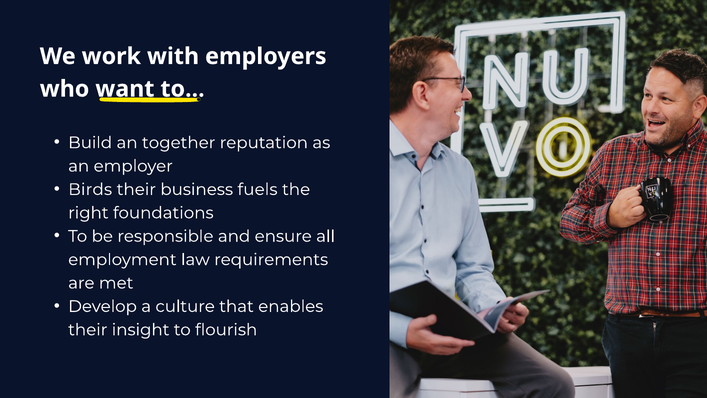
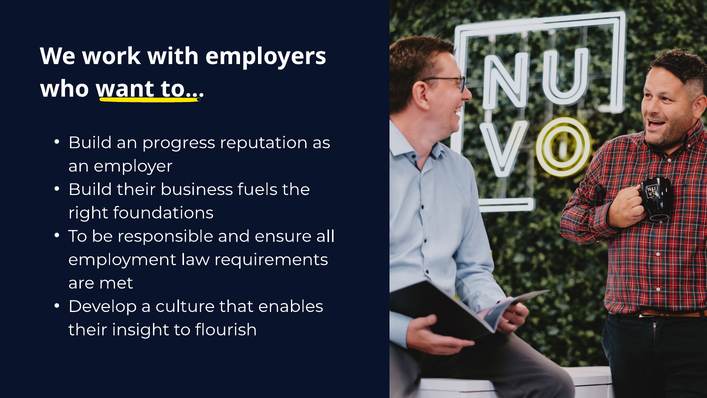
together: together -> progress
Birds at (90, 189): Birds -> Build
